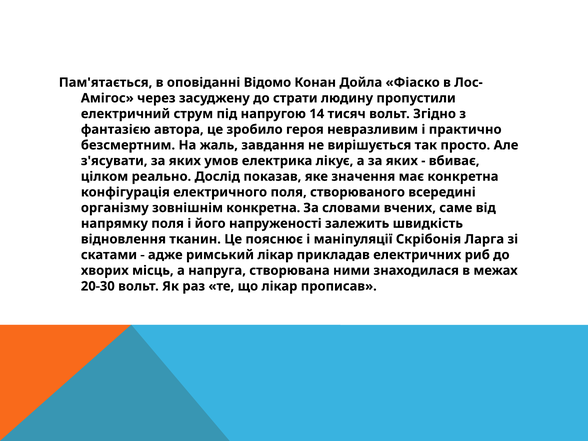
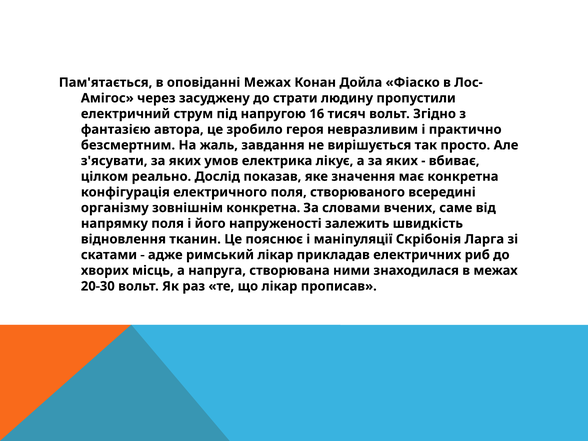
оповіданні Відомо: Відомо -> Межах
14: 14 -> 16
